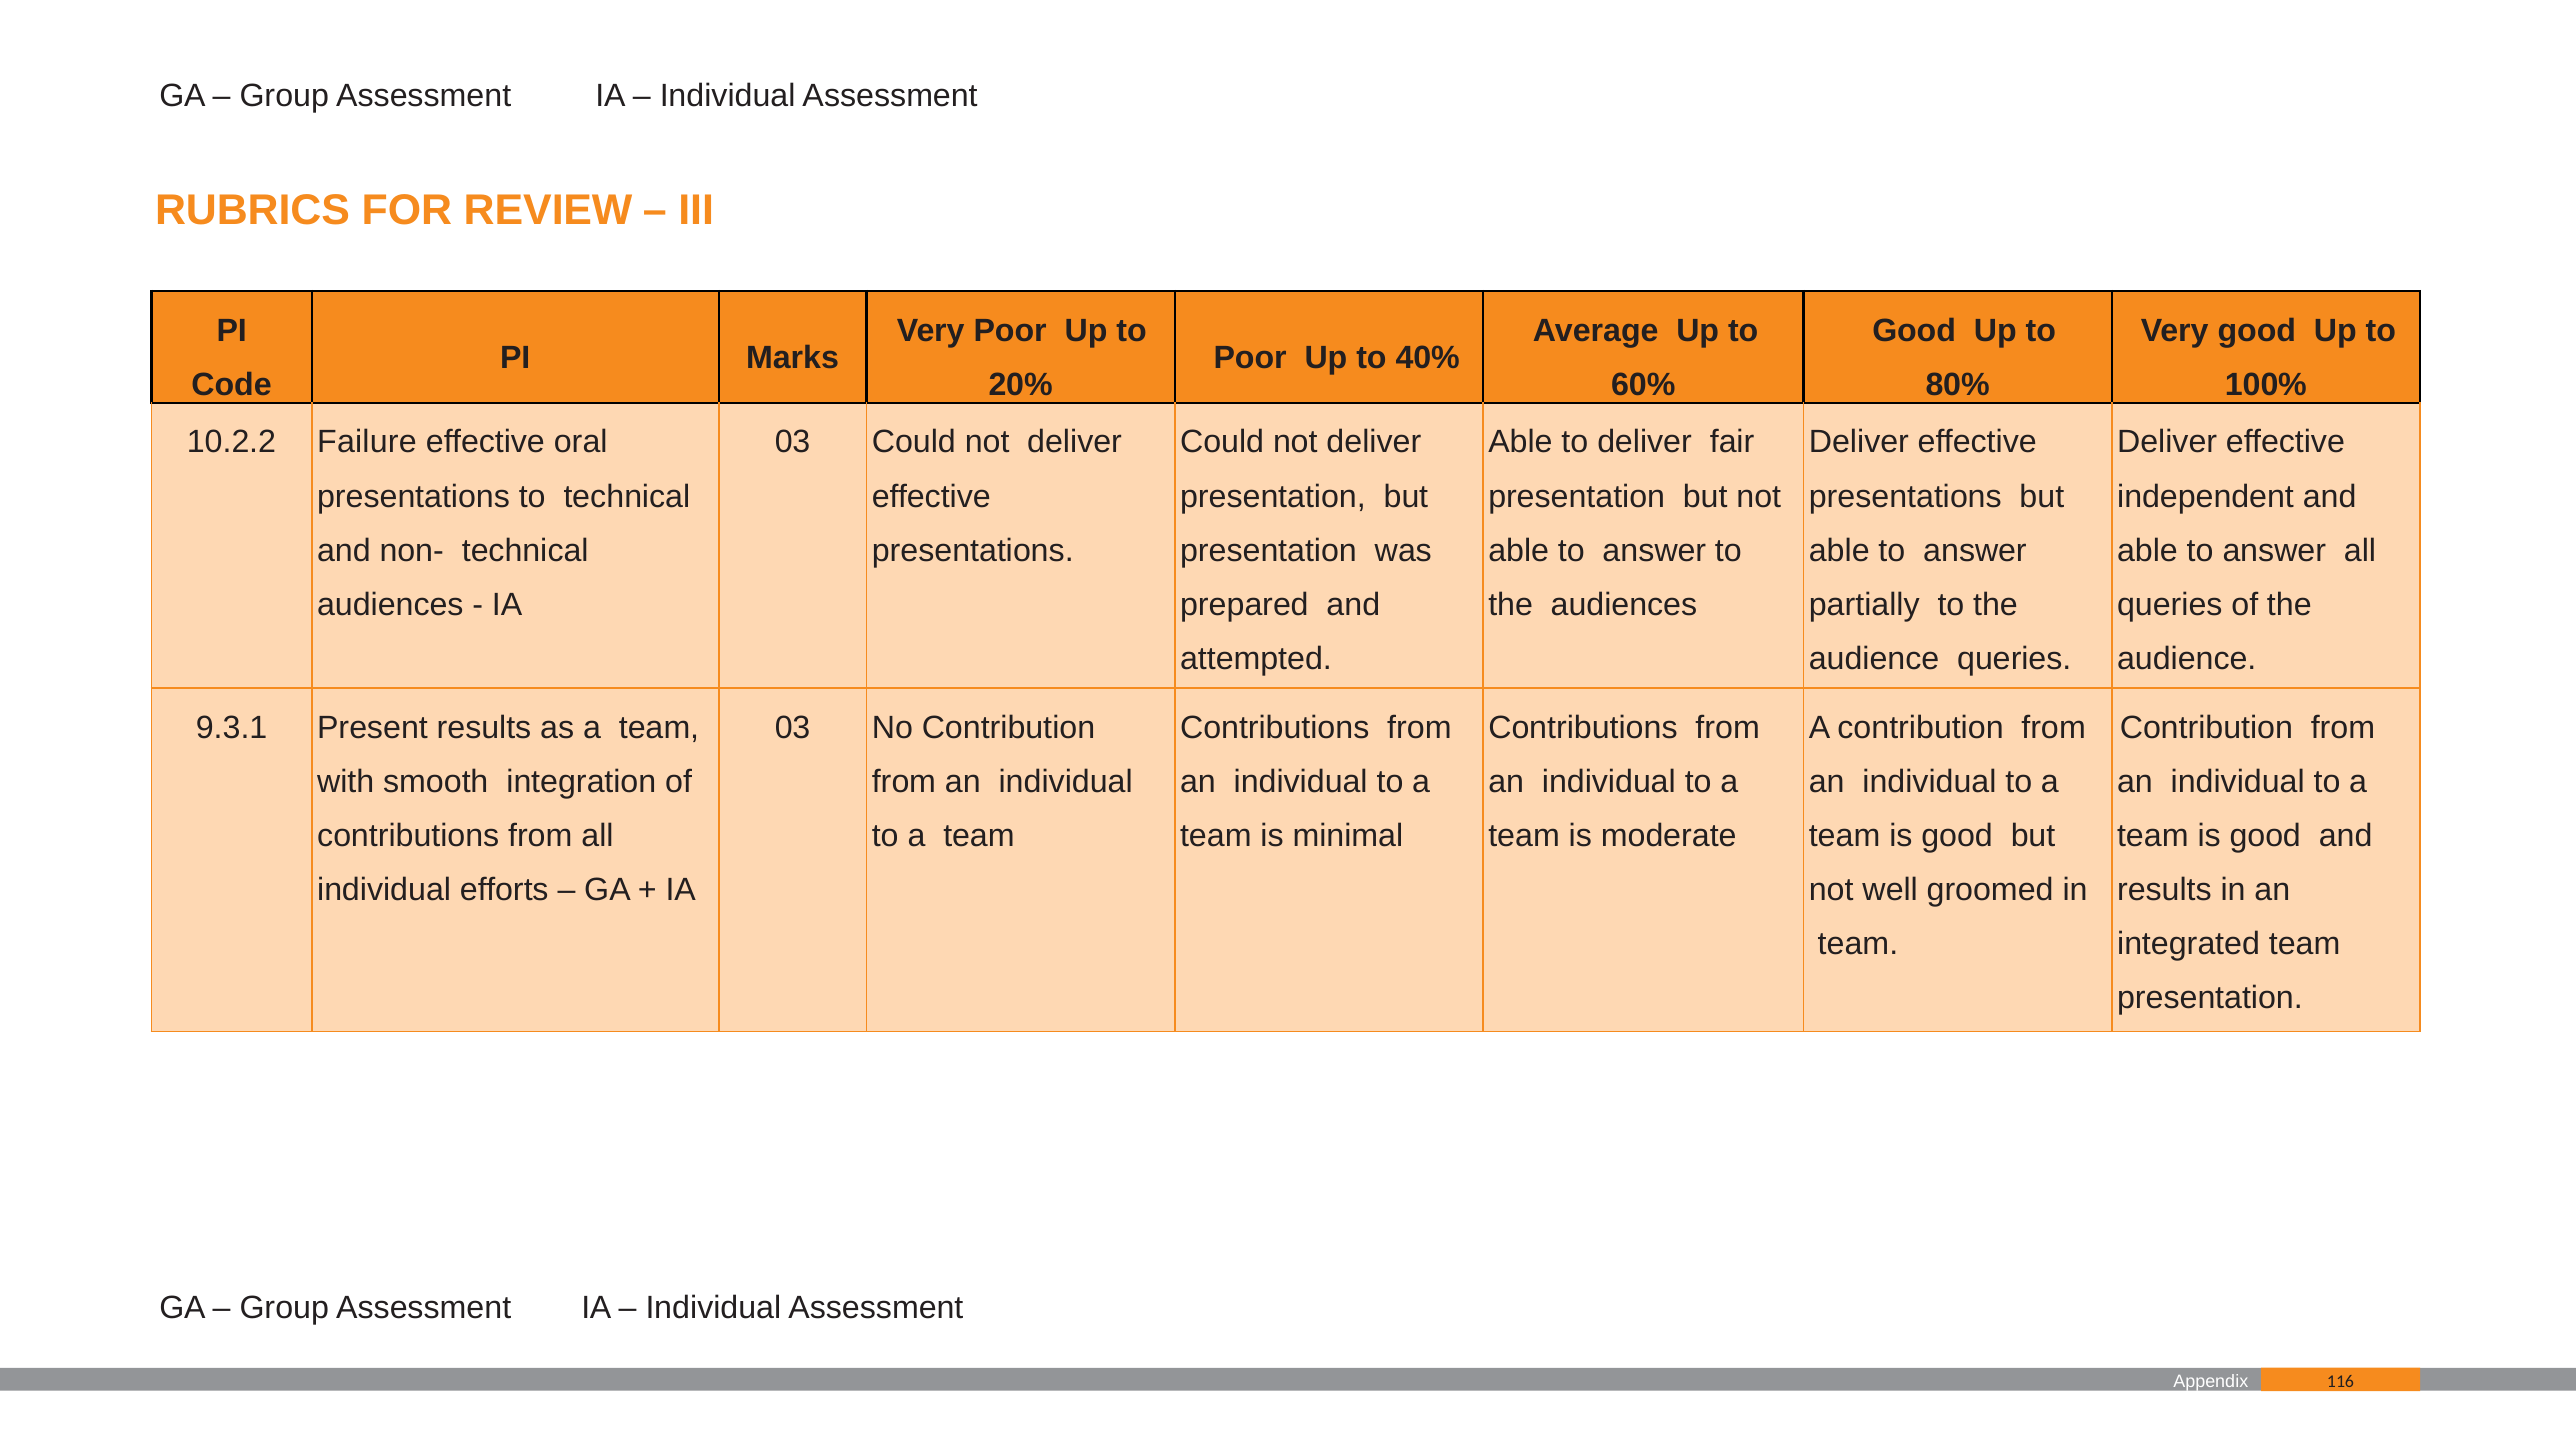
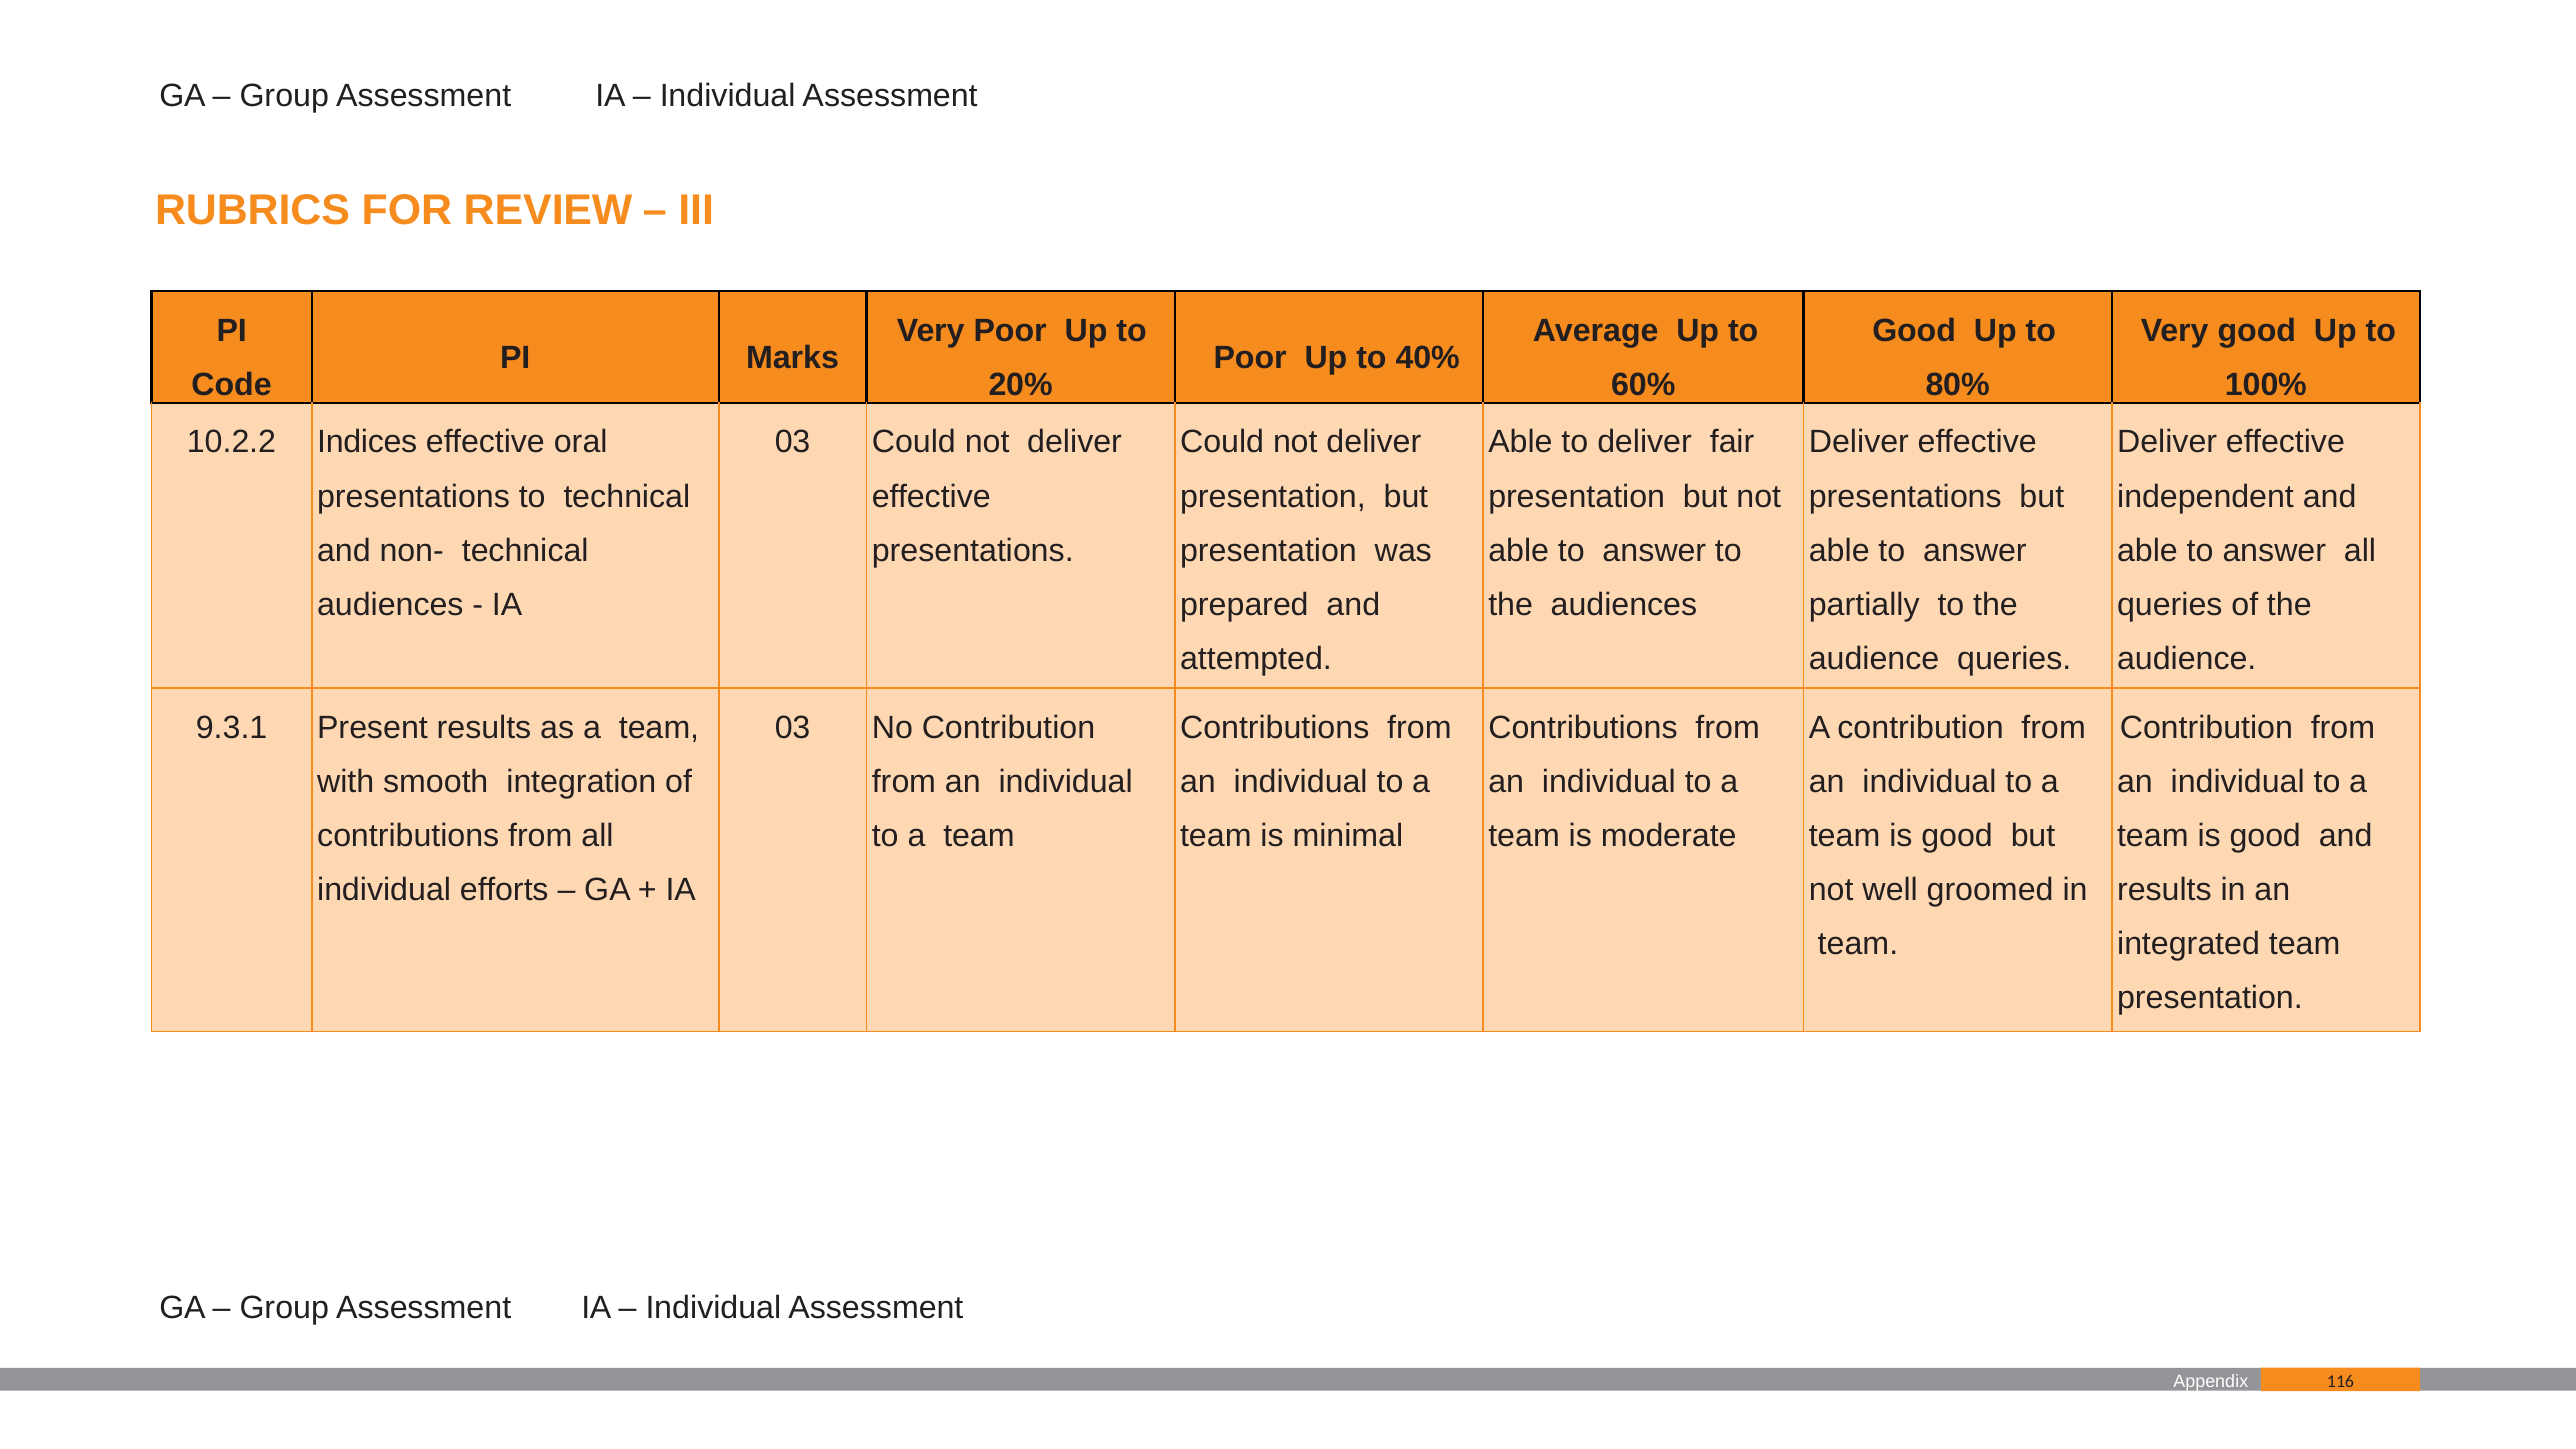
Failure: Failure -> Indices
